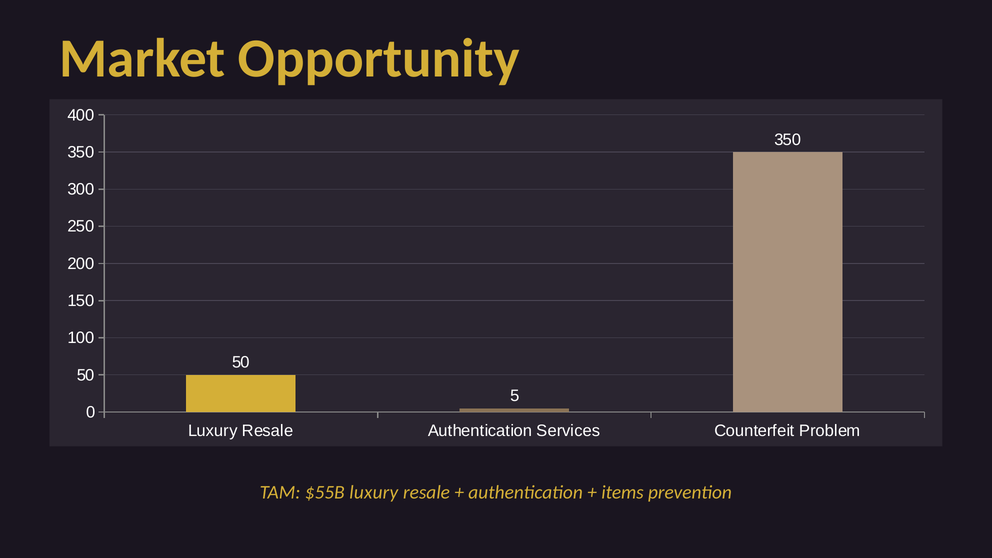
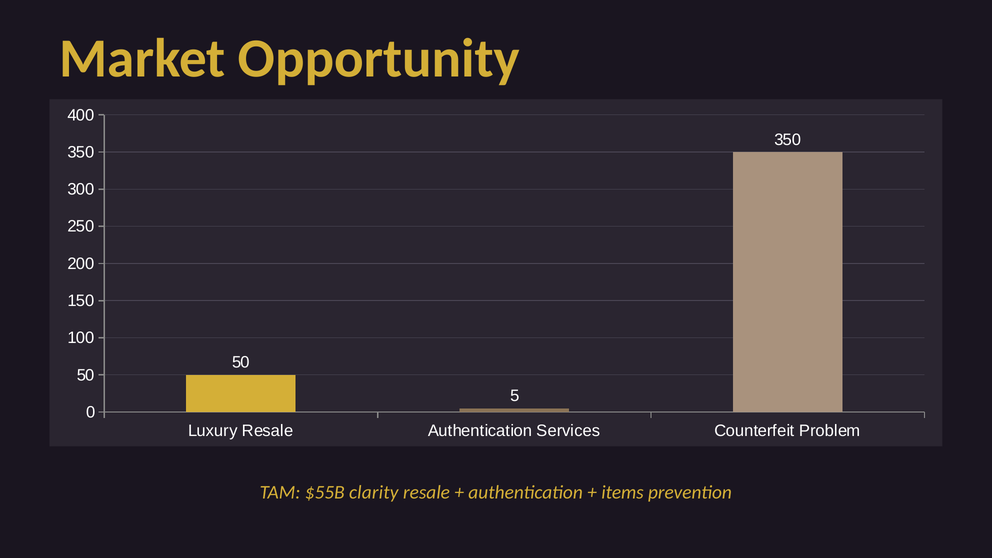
$55B luxury: luxury -> clarity
